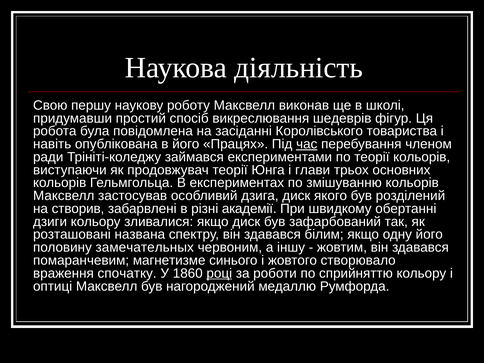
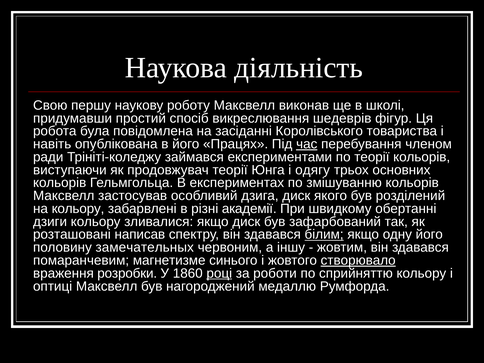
глави: глави -> одягу
на створив: створив -> кольору
названа: названа -> написав
білим underline: none -> present
створювало underline: none -> present
спочатку: спочатку -> розробки
